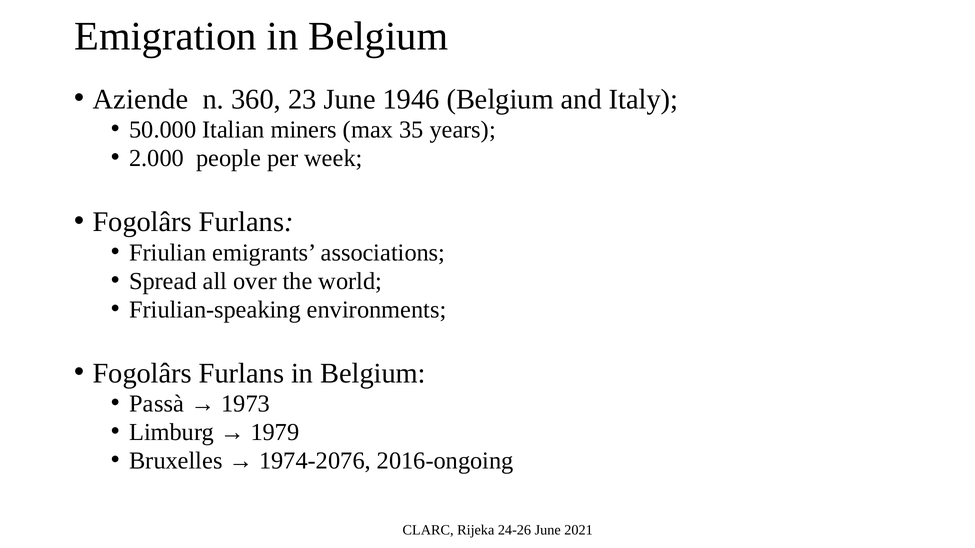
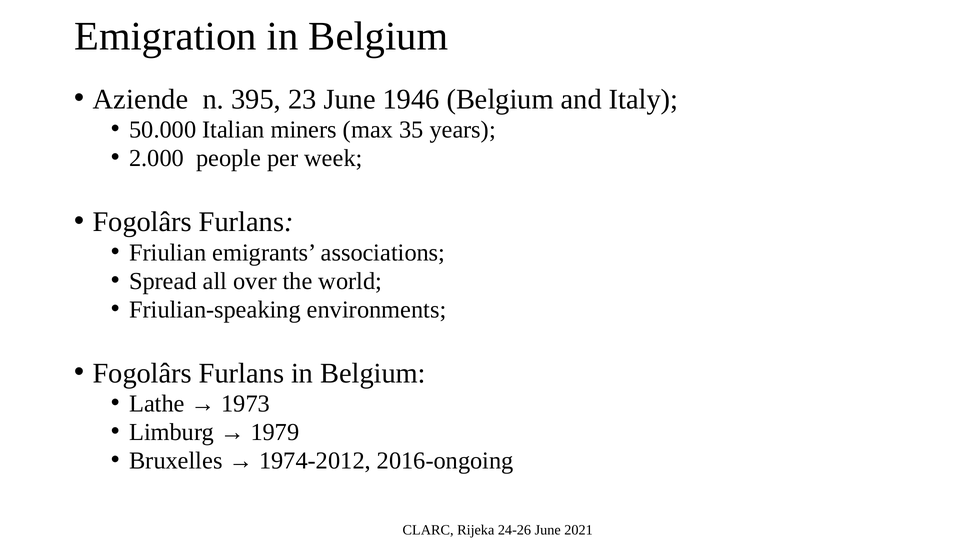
360: 360 -> 395
Passà: Passà -> Lathe
1974-2076: 1974-2076 -> 1974-2012
